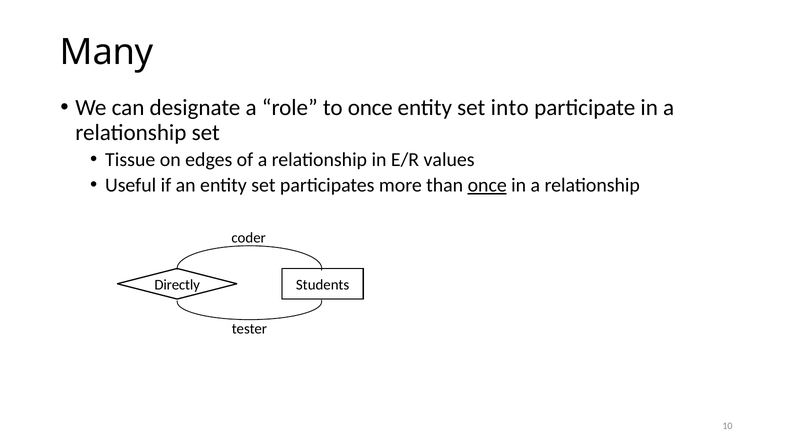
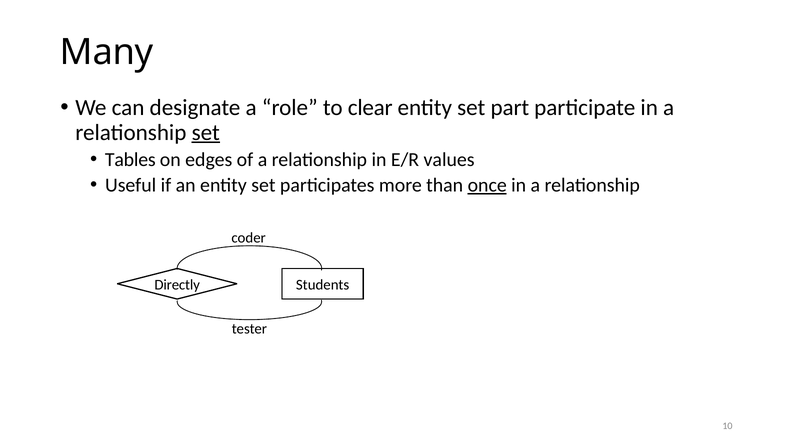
to once: once -> clear
into: into -> part
set at (206, 132) underline: none -> present
Tissue: Tissue -> Tables
